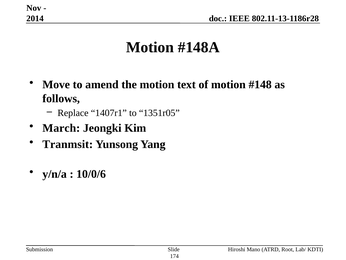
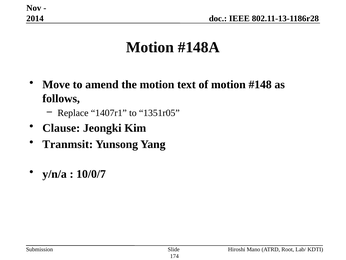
March: March -> Clause
10/0/6: 10/0/6 -> 10/0/7
